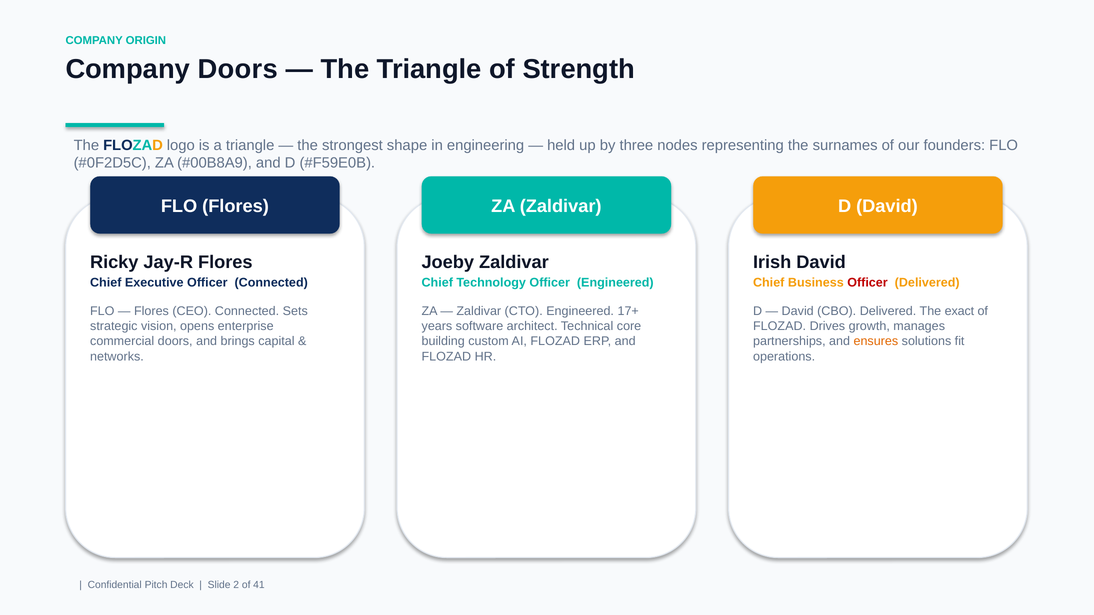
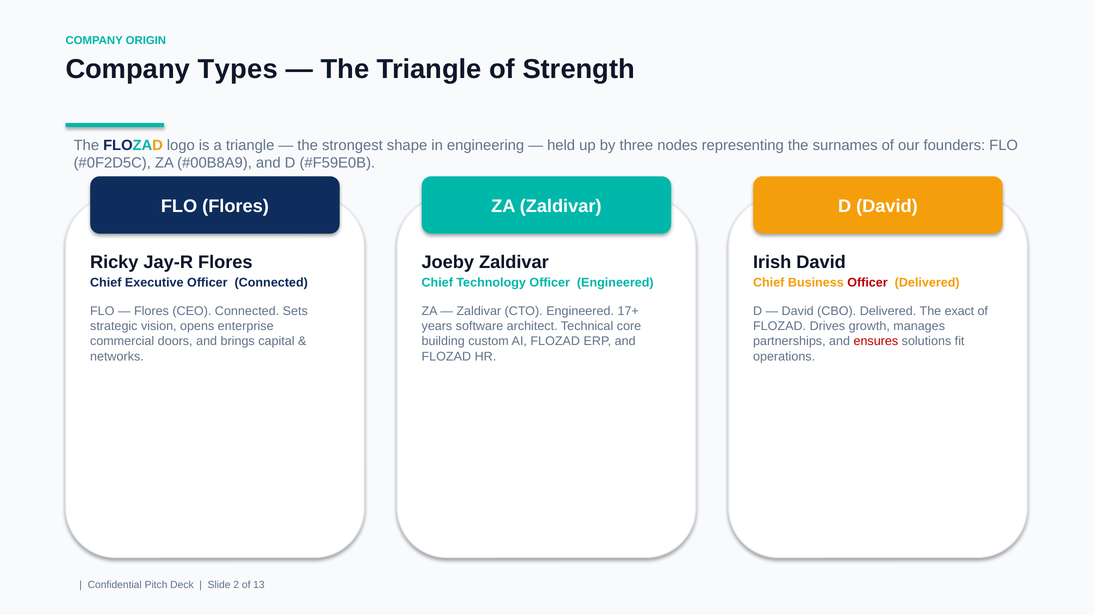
Company Doors: Doors -> Types
ensures colour: orange -> red
41: 41 -> 13
